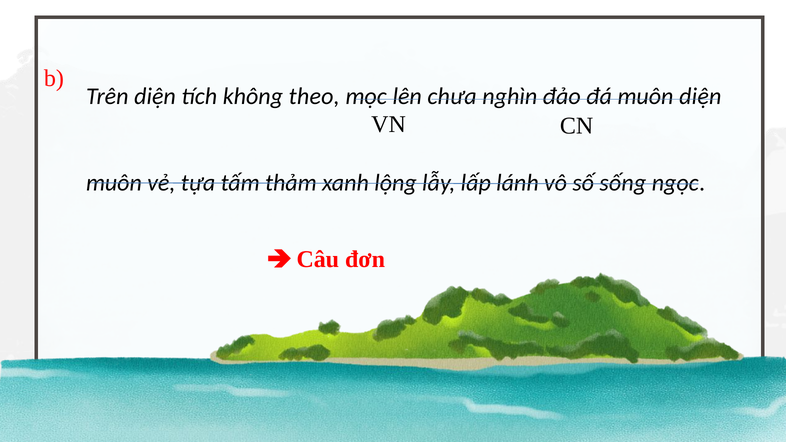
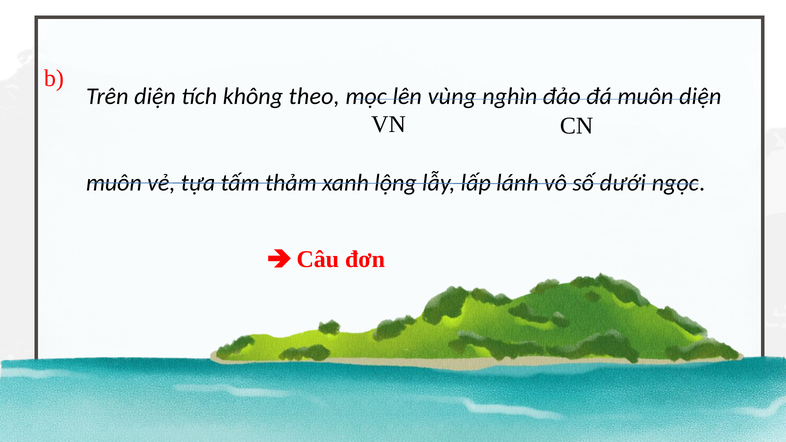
chưa: chưa -> vùng
sống: sống -> dưới
